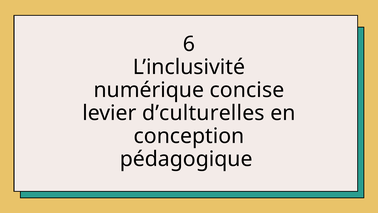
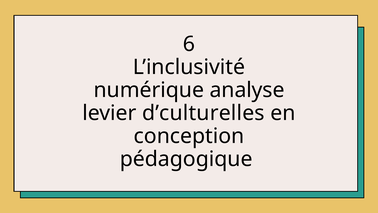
concise: concise -> analyse
